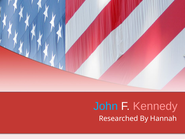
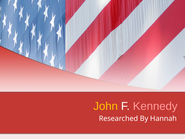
John colour: light blue -> yellow
